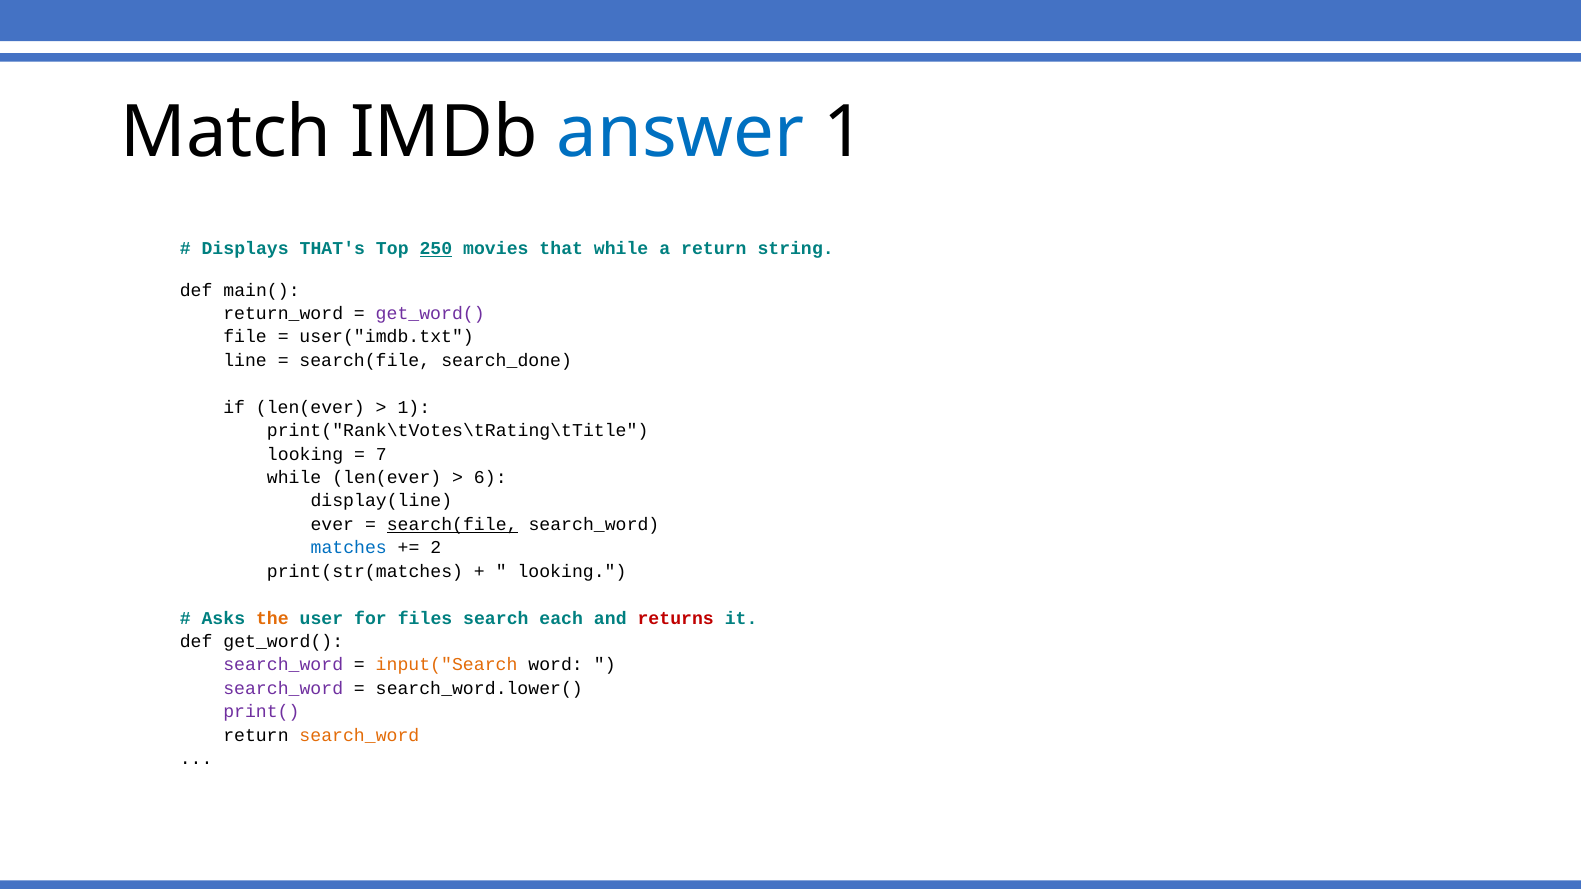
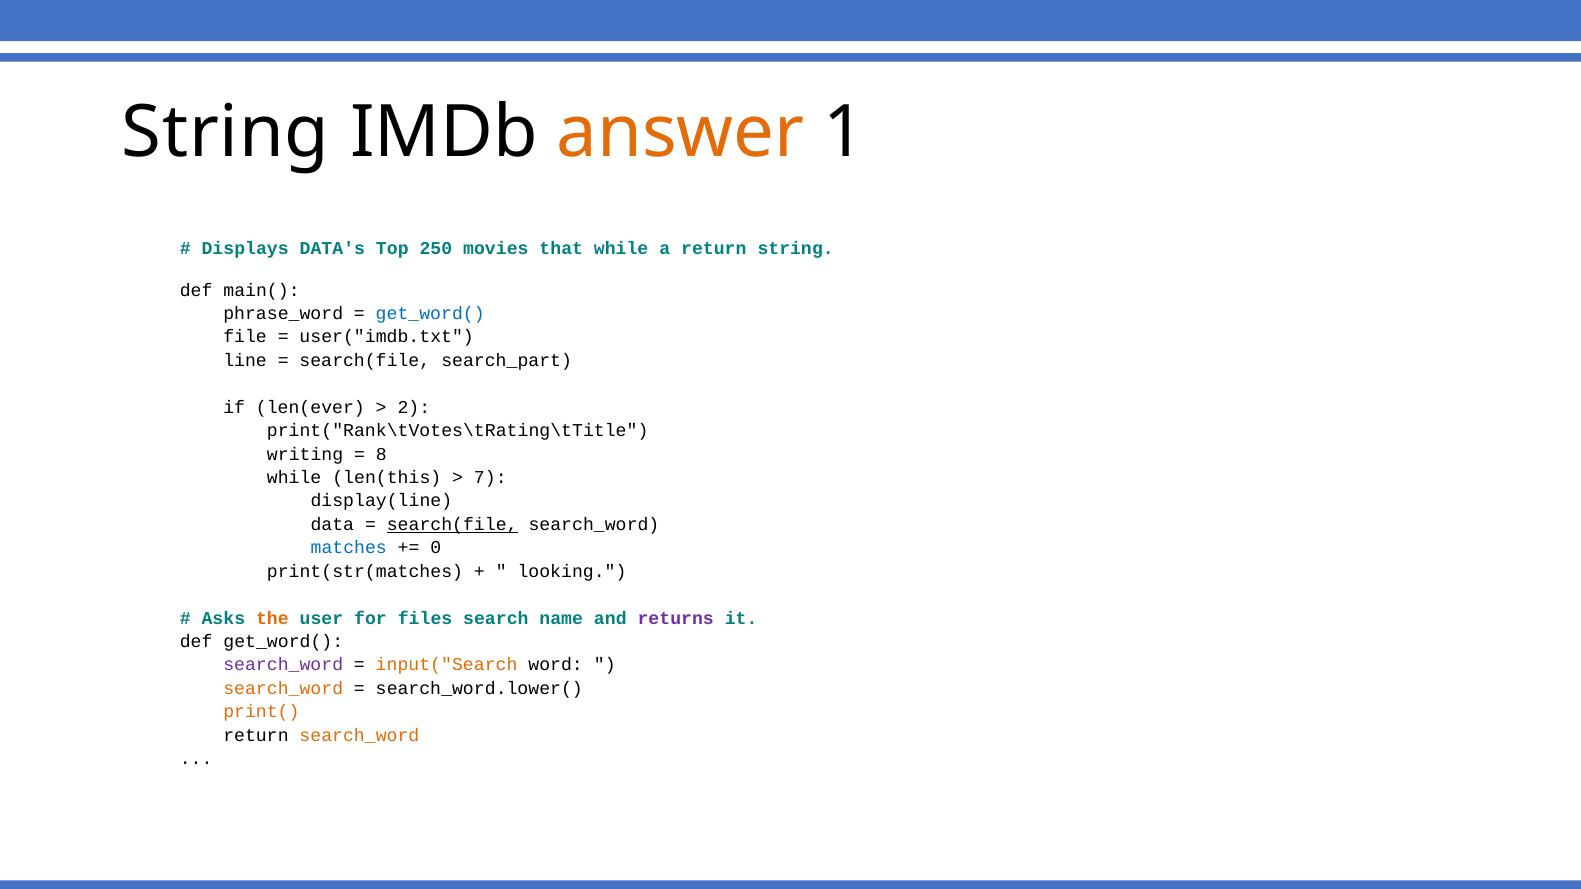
Match at (226, 133): Match -> String
answer colour: blue -> orange
THAT's: THAT's -> DATA's
250 underline: present -> none
return_word: return_word -> phrase_word
get_word( at (430, 314) colour: purple -> blue
search_done: search_done -> search_part
1 at (414, 407): 1 -> 2
looking at (305, 454): looking -> writing
7: 7 -> 8
while len(ever: len(ever -> len(this
6: 6 -> 7
ever: ever -> data
2: 2 -> 0
each: each -> name
returns colour: red -> purple
search_word at (283, 689) colour: purple -> orange
print( colour: purple -> orange
